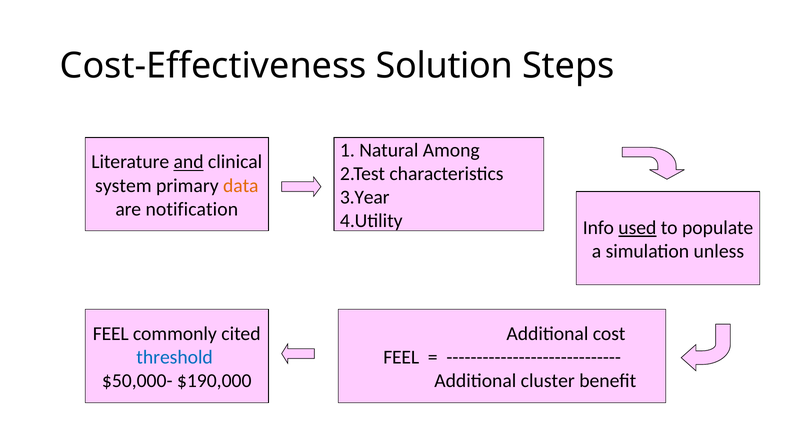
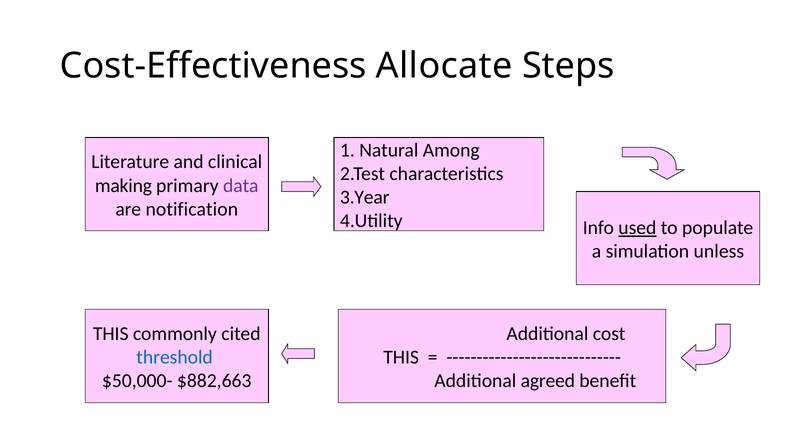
Solution: Solution -> Allocate
and underline: present -> none
system: system -> making
data colour: orange -> purple
FEEL at (111, 334): FEEL -> THIS
FEEL at (401, 358): FEEL -> THIS
$190,000: $190,000 -> $882,663
cluster: cluster -> agreed
